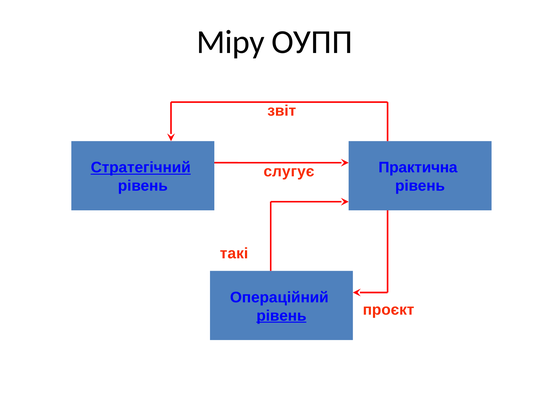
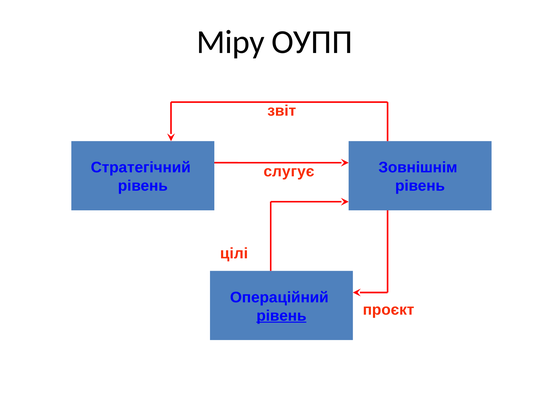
Стратегічний underline: present -> none
Практична: Практична -> Зовнішнім
такі: такі -> цілі
